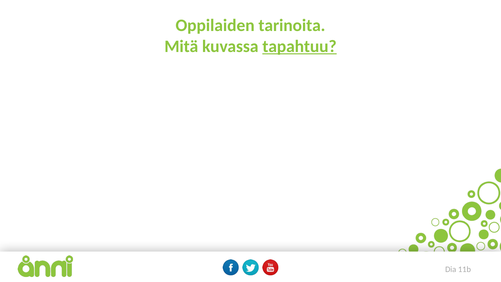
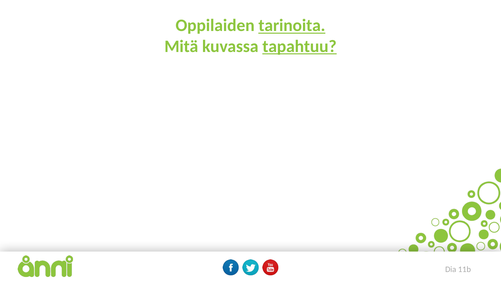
tarinoita underline: none -> present
